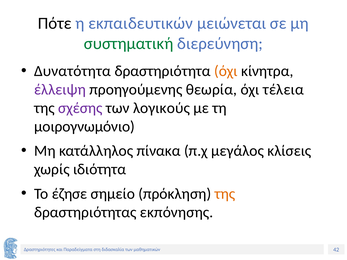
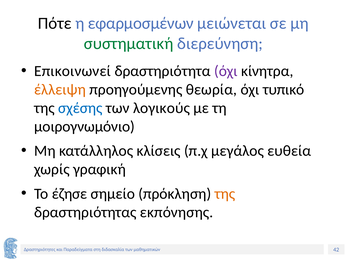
εκπαιδευτικών: εκπαιδευτικών -> εφαρμοσμένων
Δυνατότητα: Δυνατότητα -> Επικοινωνεί
όχι at (226, 71) colour: orange -> purple
έλλειψη colour: purple -> orange
τέλεια: τέλεια -> τυπικό
σχέσης colour: purple -> blue
πίνακα: πίνακα -> κλίσεις
κλίσεις: κλίσεις -> ευθεία
ιδιότητα: ιδιότητα -> γραφική
